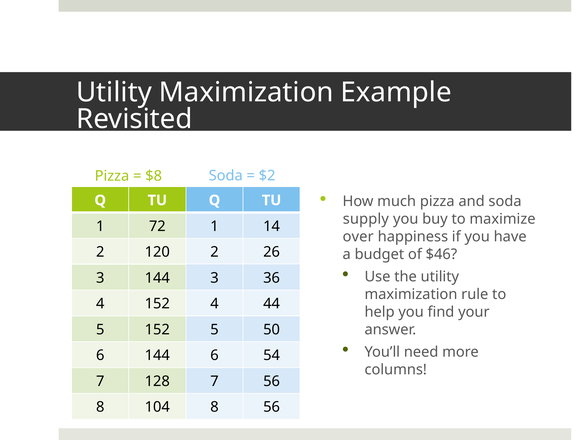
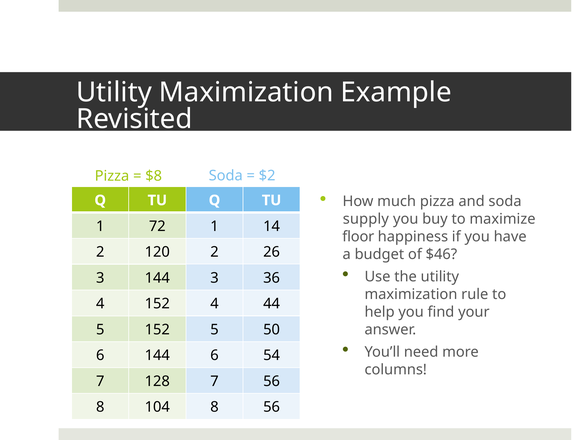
over: over -> floor
